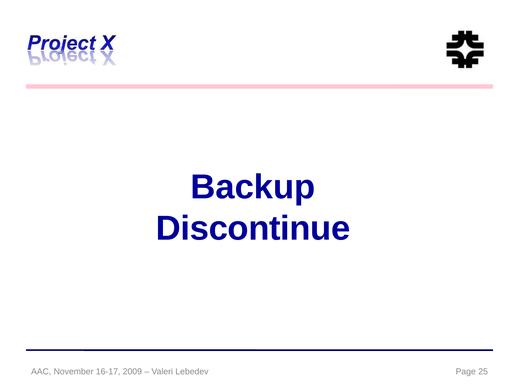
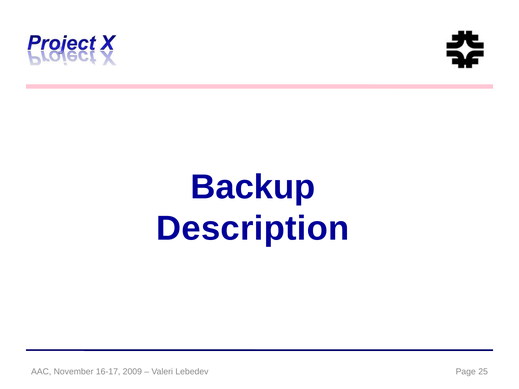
Discontinue: Discontinue -> Description
